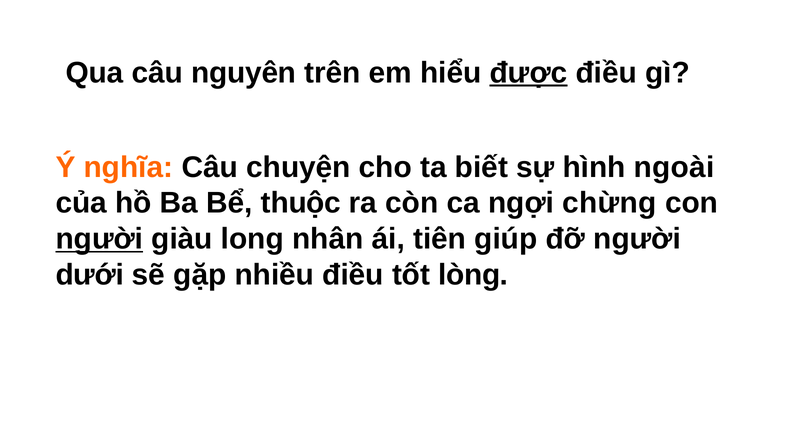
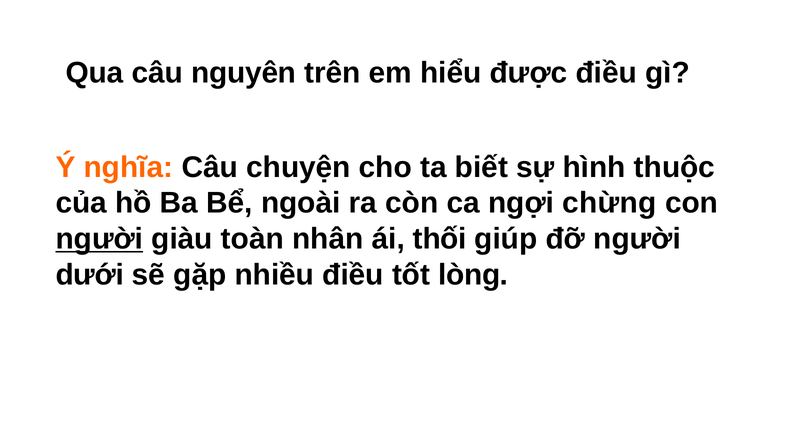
được underline: present -> none
ngoài: ngoài -> thuộc
thuộc: thuộc -> ngoài
long: long -> toàn
tiên: tiên -> thối
